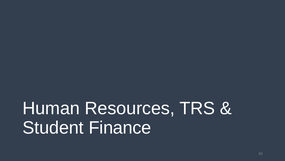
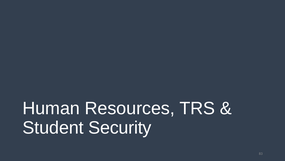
Finance: Finance -> Security
